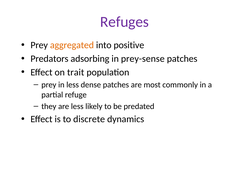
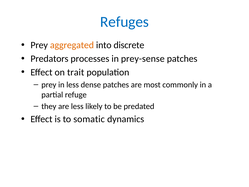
Refuges colour: purple -> blue
positive: positive -> discrete
adsorbing: adsorbing -> processes
discrete: discrete -> somatic
